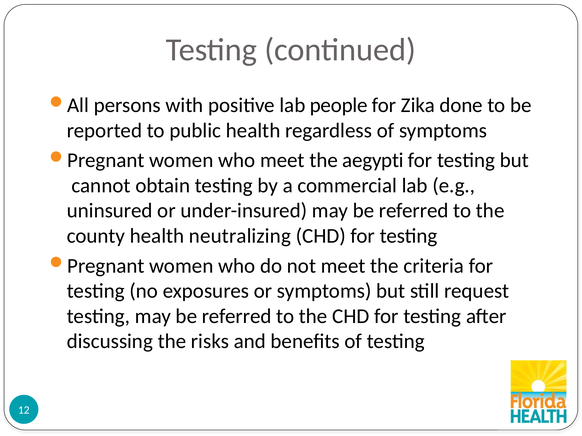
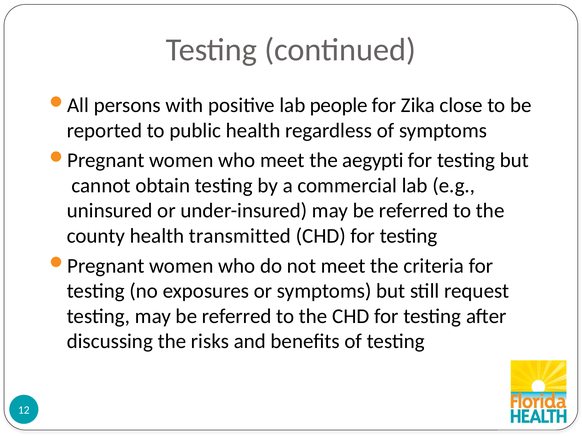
done: done -> close
neutralizing: neutralizing -> transmitted
